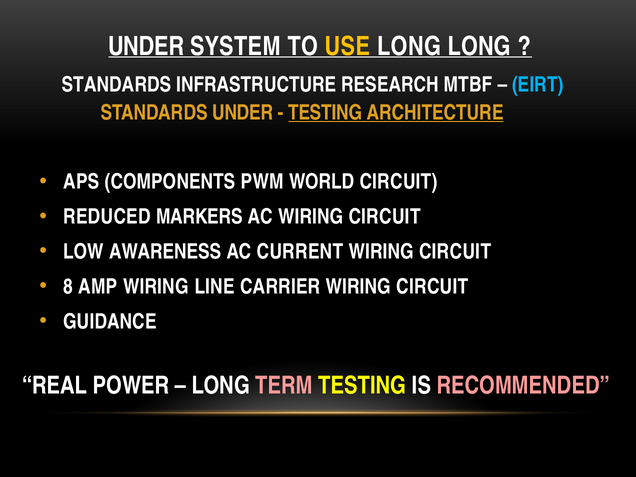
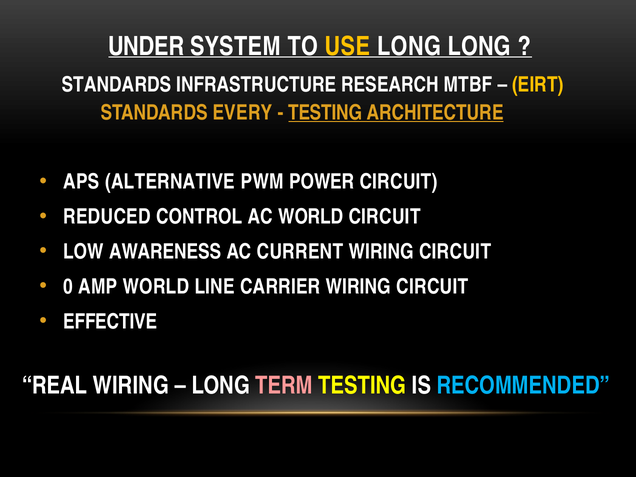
EIRT colour: light blue -> yellow
STANDARDS UNDER: UNDER -> EVERY
COMPONENTS: COMPONENTS -> ALTERNATIVE
WORLD: WORLD -> POWER
MARKERS: MARKERS -> CONTROL
AC WIRING: WIRING -> WORLD
8: 8 -> 0
AMP WIRING: WIRING -> WORLD
GUIDANCE: GUIDANCE -> EFFECTIVE
REAL POWER: POWER -> WIRING
RECOMMENDED colour: pink -> light blue
